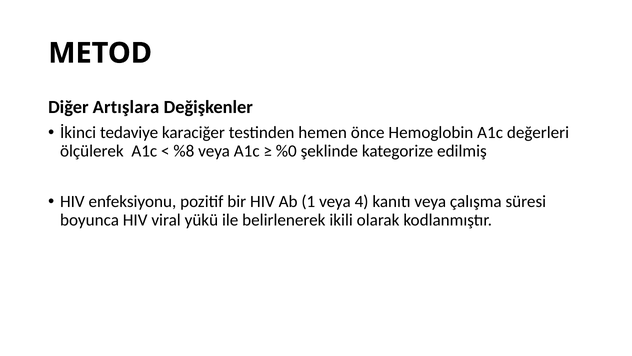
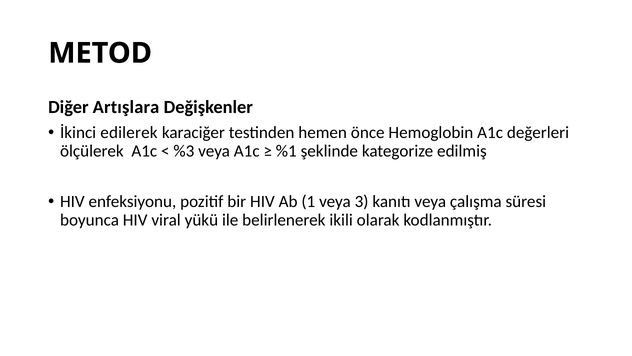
tedaviye: tedaviye -> edilerek
%8: %8 -> %3
%0: %0 -> %1
4: 4 -> 3
